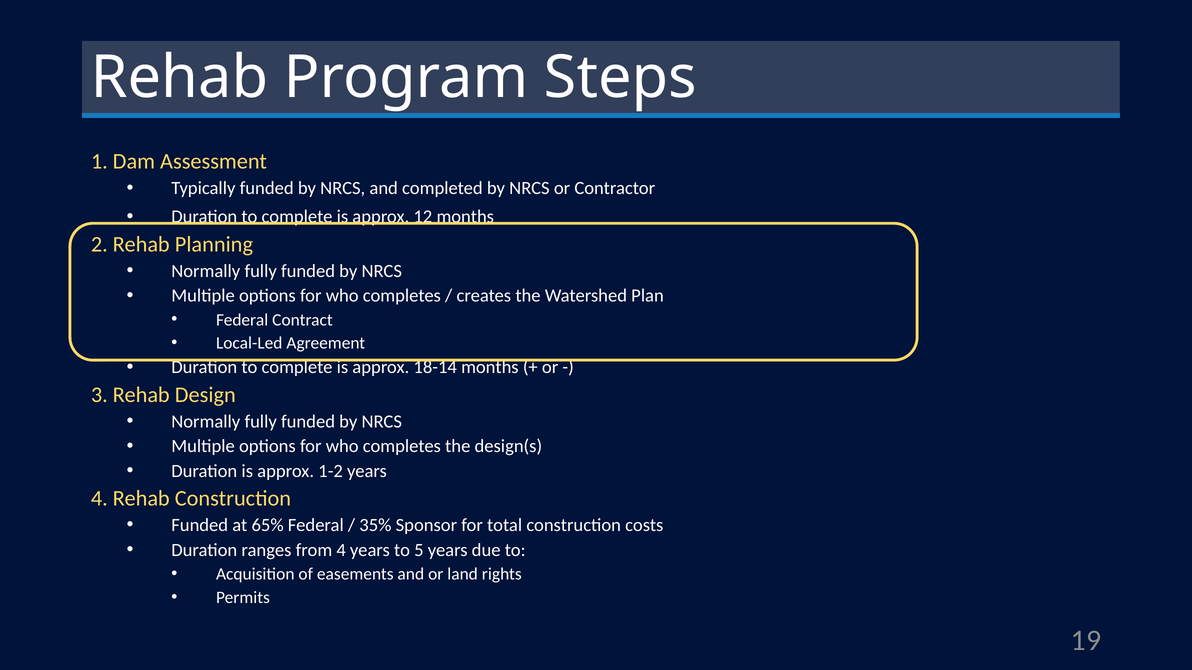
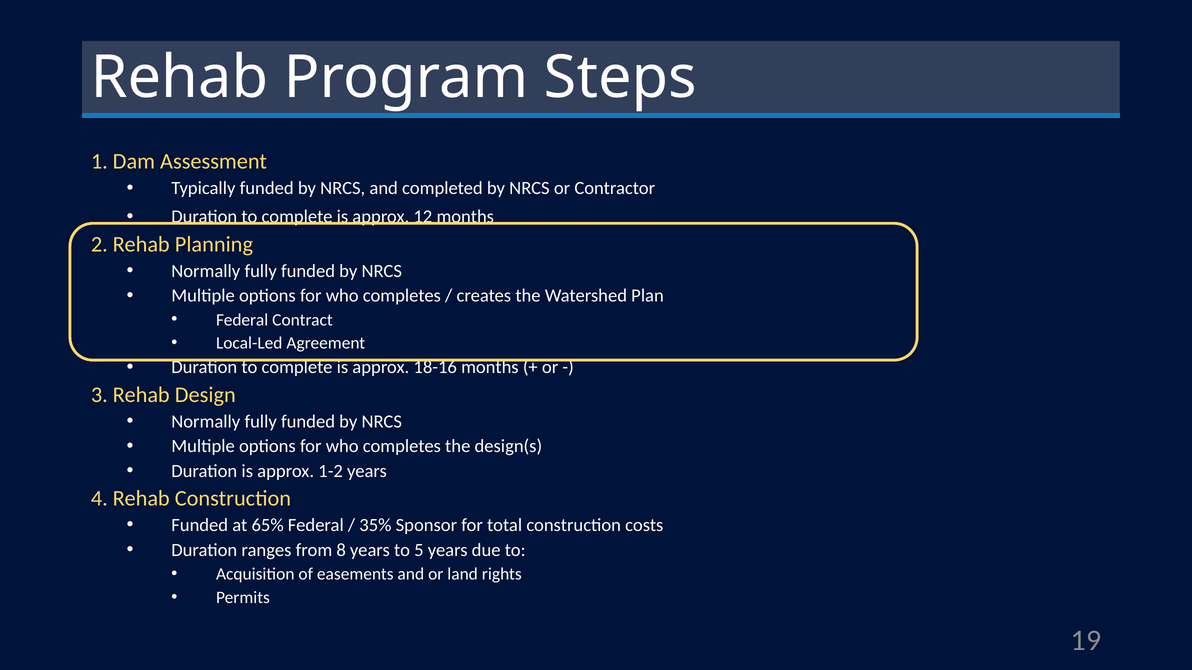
18-14: 18-14 -> 18-16
from 4: 4 -> 8
